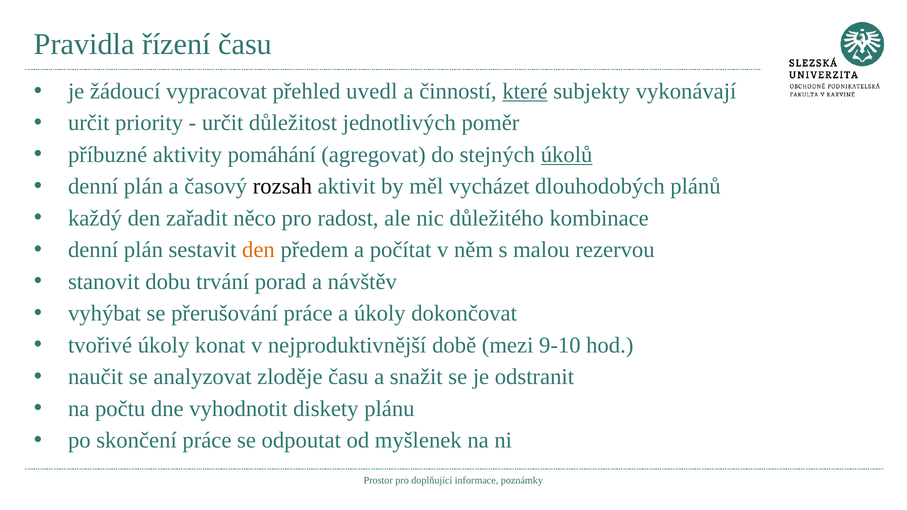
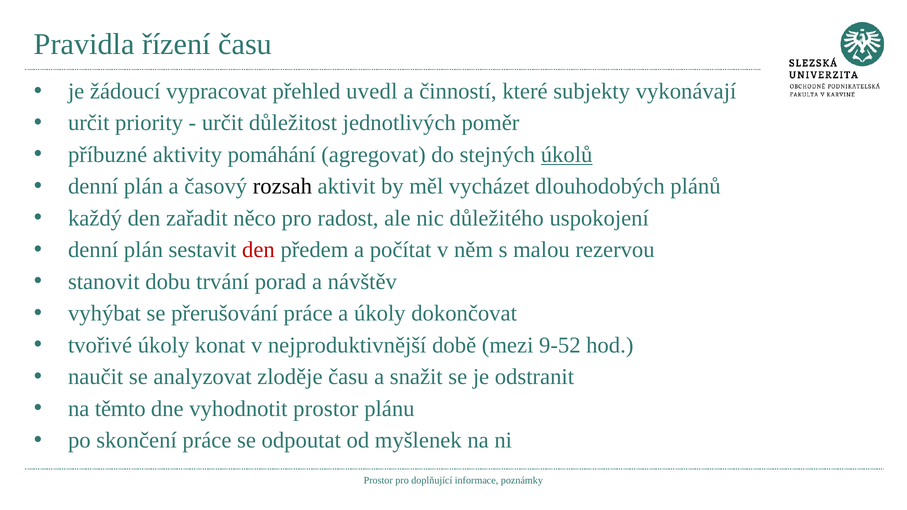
které underline: present -> none
kombinace: kombinace -> uspokojení
den at (258, 250) colour: orange -> red
9-10: 9-10 -> 9-52
počtu: počtu -> těmto
vyhodnotit diskety: diskety -> prostor
